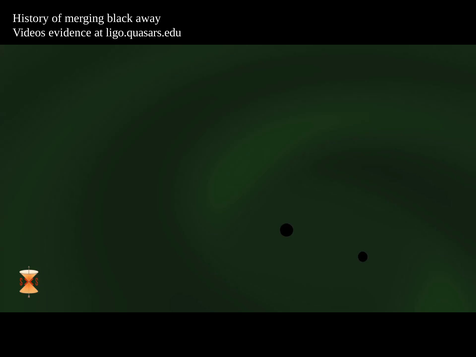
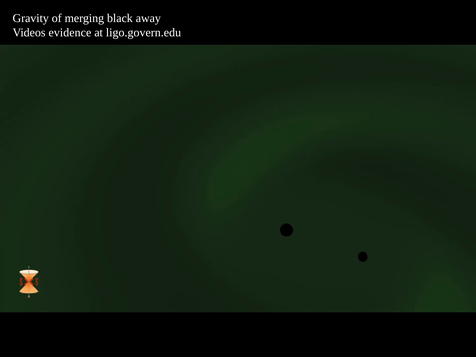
History: History -> Gravity
ligo.quasars.edu: ligo.quasars.edu -> ligo.govern.edu
